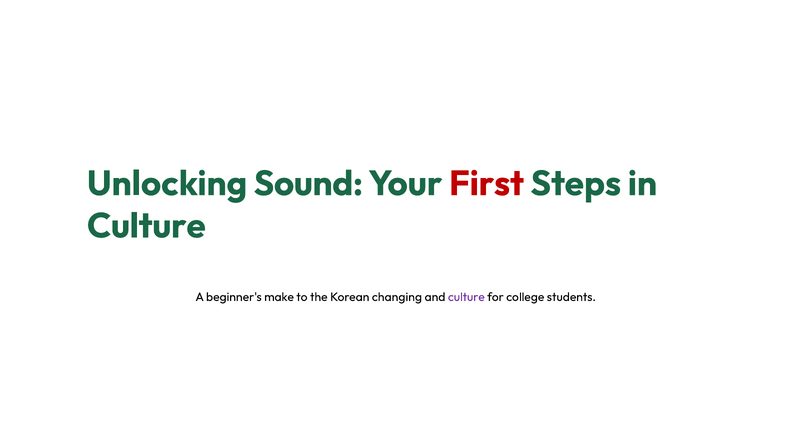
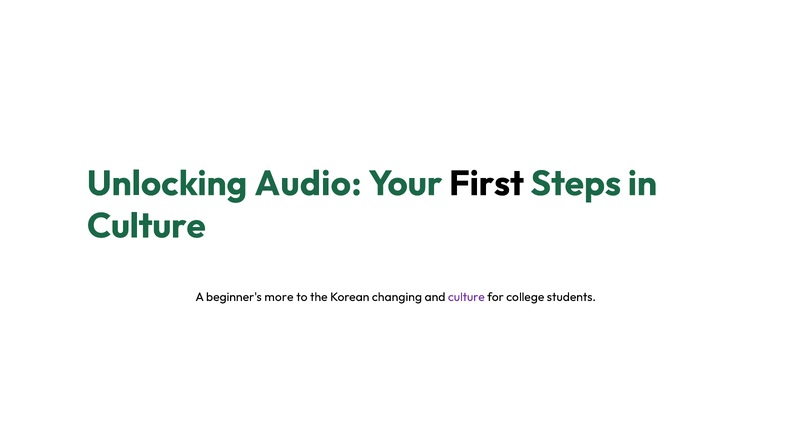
Sound: Sound -> Audio
First colour: red -> black
make: make -> more
